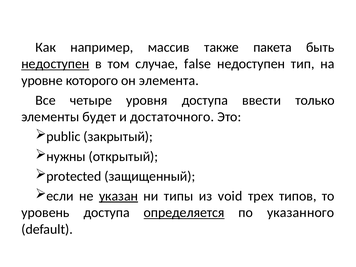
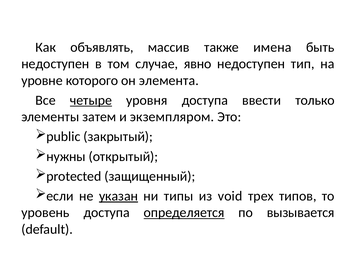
например: например -> объявлять
пакета: пакета -> имена
недоступен at (55, 64) underline: present -> none
false: false -> явно
четыре underline: none -> present
будет: будет -> затем
достаточного: достаточного -> экземпляром
указанного: указанного -> вызывается
